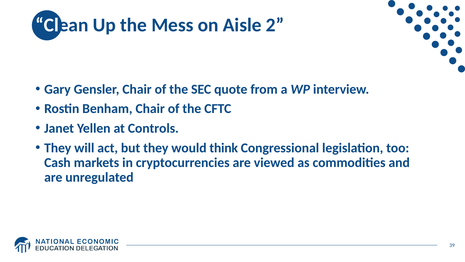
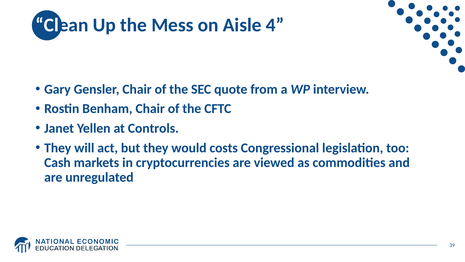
2: 2 -> 4
think: think -> costs
